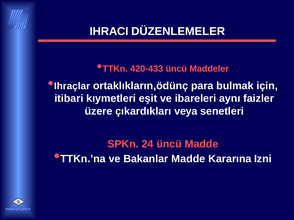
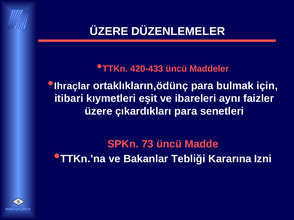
IHRACI at (109, 31): IHRACI -> ÜZERE
çıkardıkları veya: veya -> para
24: 24 -> 73
Bakanlar Madde: Madde -> Tebliği
